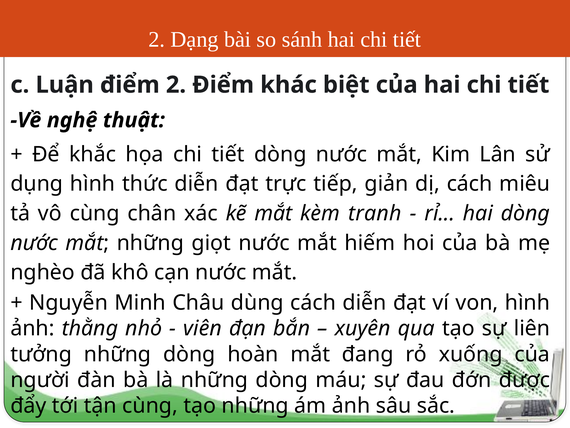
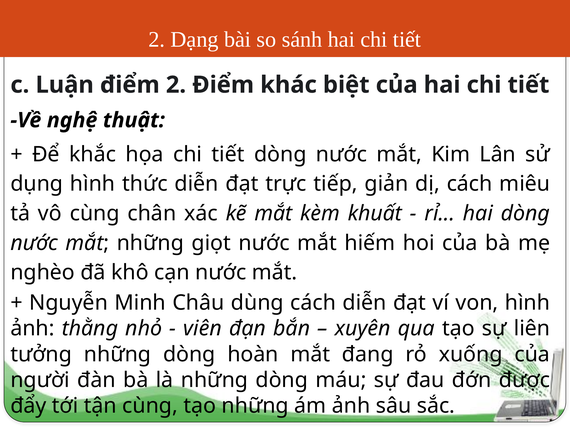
tranh: tranh -> khuất
